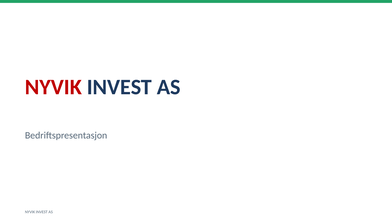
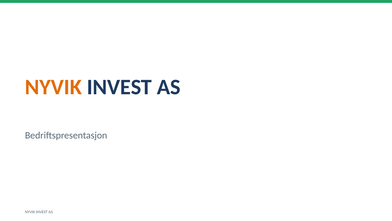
NYVIK at (53, 87) colour: red -> orange
